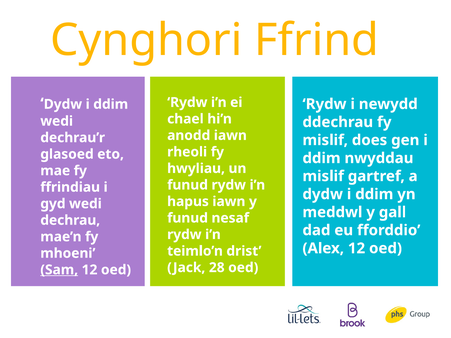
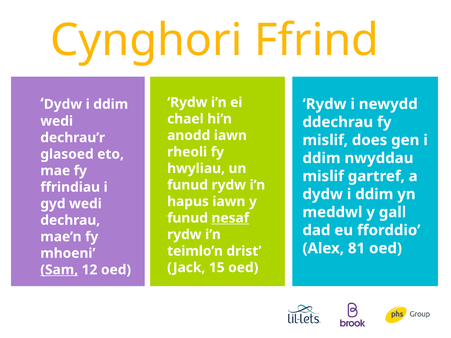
nesaf underline: none -> present
Alex 12: 12 -> 81
28: 28 -> 15
